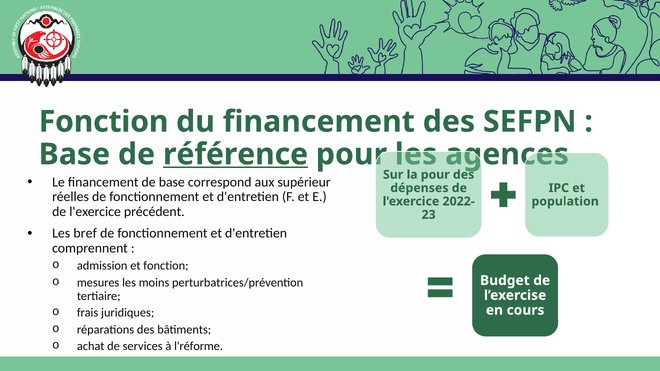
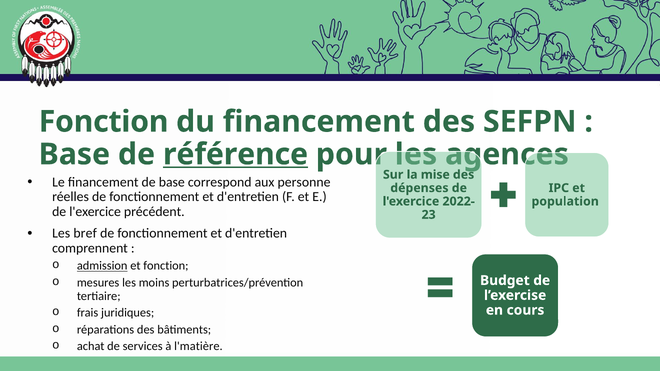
pour at (435, 175): pour -> mise
supérieur: supérieur -> personne
admission underline: none -> present
l'réforme: l'réforme -> l'matière
